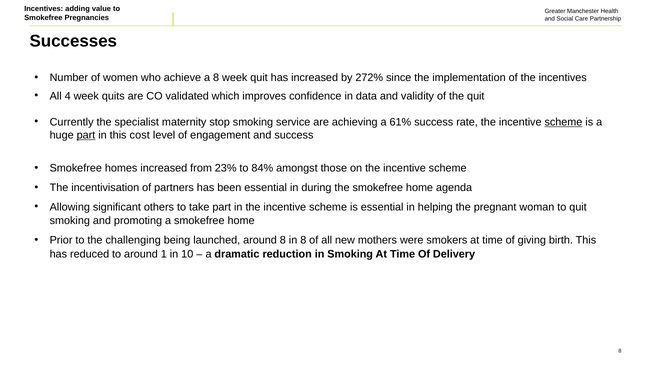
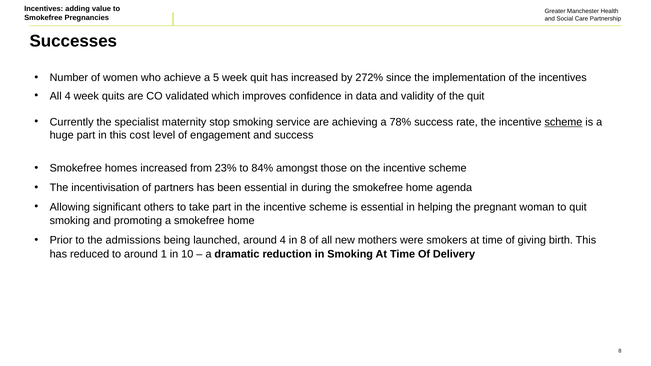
a 8: 8 -> 5
61%: 61% -> 78%
part at (86, 135) underline: present -> none
challenging: challenging -> admissions
around 8: 8 -> 4
